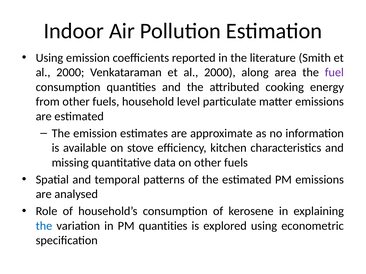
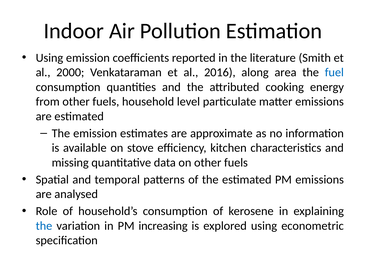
Venkataraman et al 2000: 2000 -> 2016
fuel colour: purple -> blue
PM quantities: quantities -> increasing
